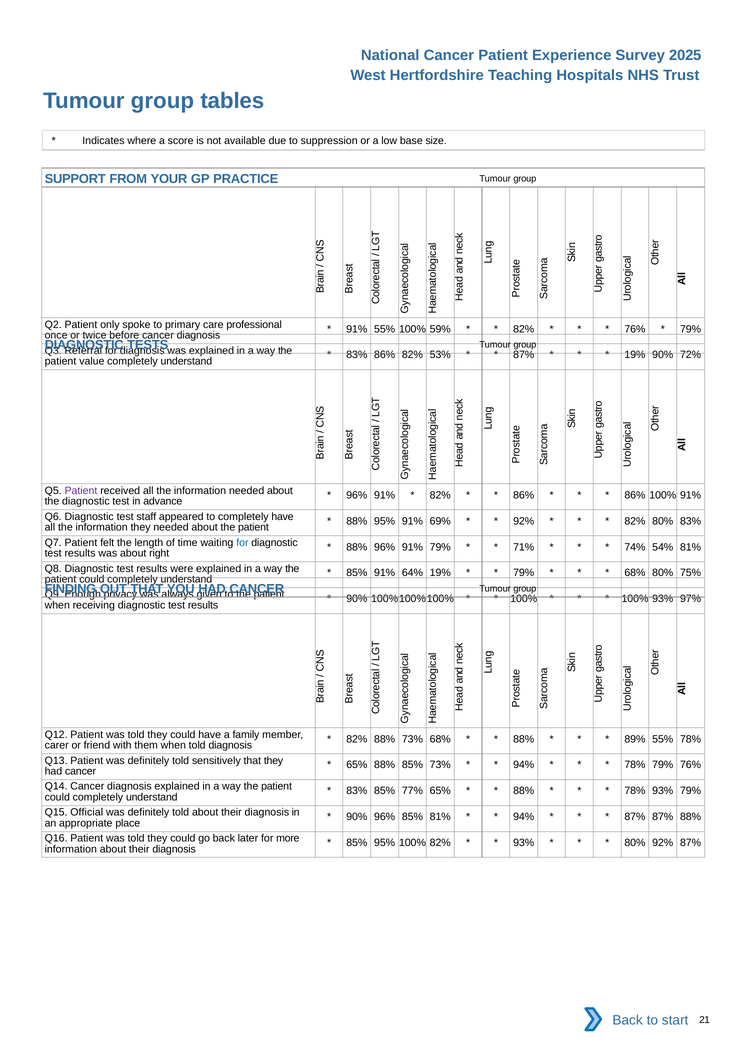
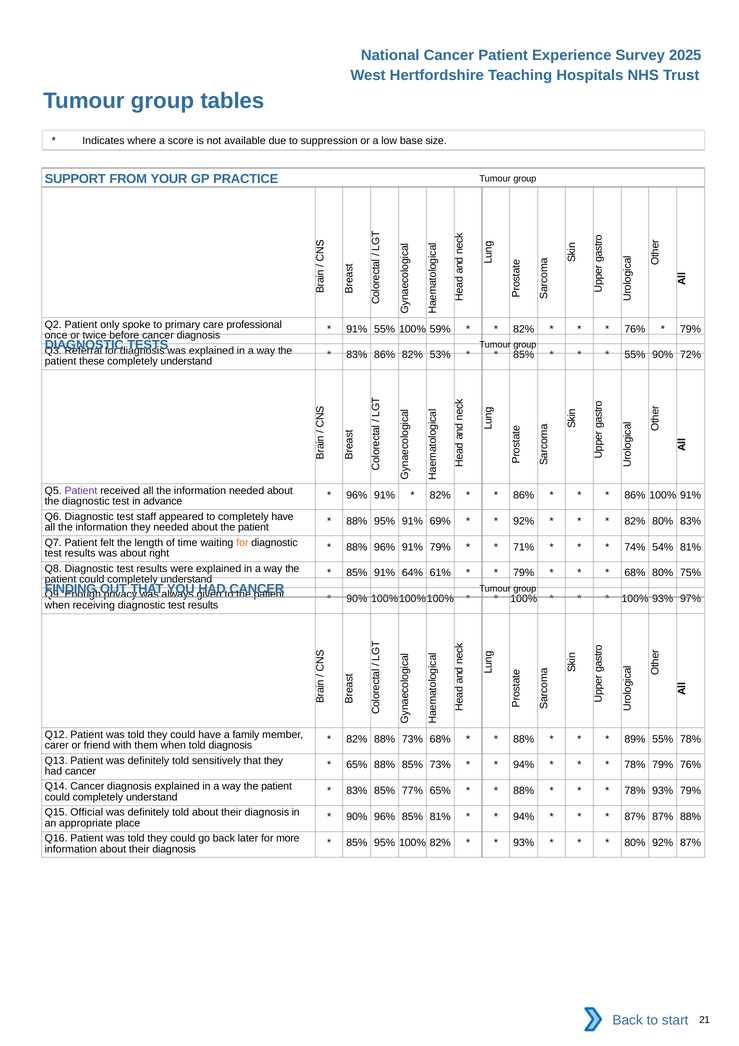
87% at (524, 355): 87% -> 85%
19% at (635, 355): 19% -> 55%
value: value -> these
for at (242, 542) colour: blue -> orange
64% 19%: 19% -> 61%
